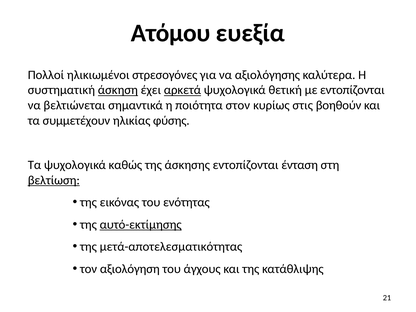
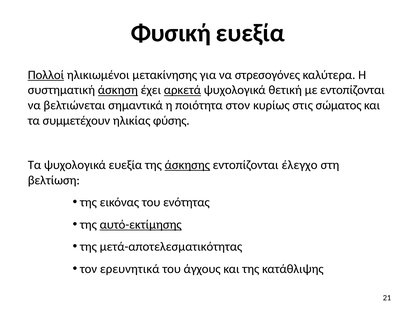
Ατόμου: Ατόμου -> Φυσική
Πολλοί underline: none -> present
στρεσογόνες: στρεσογόνες -> μετακίνησης
αξιολόγησης: αξιολόγησης -> στρεσογόνες
βοηθούν: βοηθούν -> σώματος
ψυχολογικά καθώς: καθώς -> ευεξία
άσκησης underline: none -> present
ένταση: ένταση -> έλεγχο
βελτίωση underline: present -> none
αξιολόγηση: αξιολόγηση -> ερευνητικά
